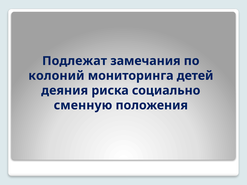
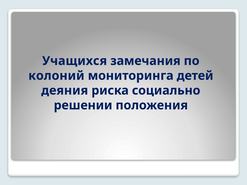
Подлежат: Подлежат -> Учащихся
сменную: сменную -> решении
